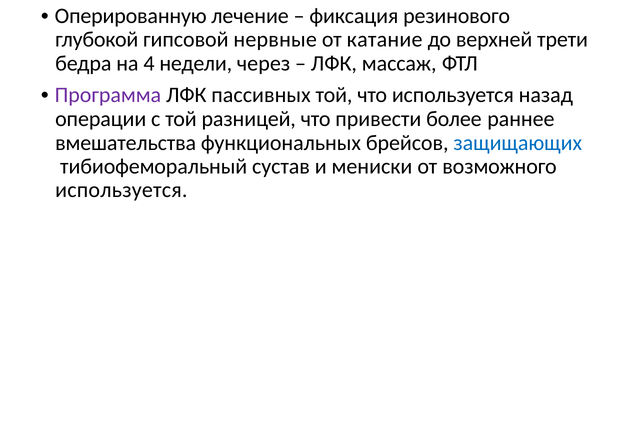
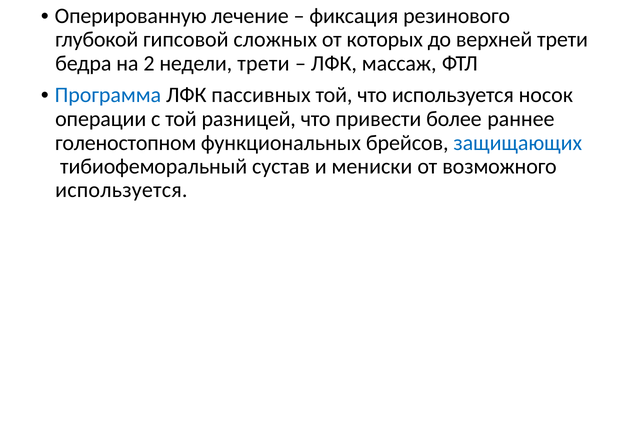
нервные: нервные -> сложных
катание: катание -> которых
4: 4 -> 2
недели через: через -> трети
Программа colour: purple -> blue
назад: назад -> носок
вмешательства: вмешательства -> голеностопном
